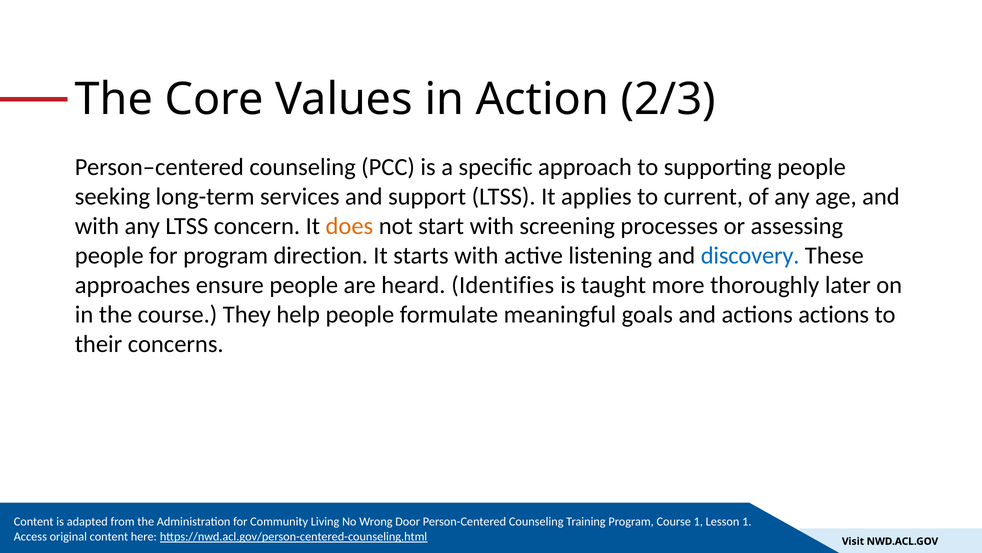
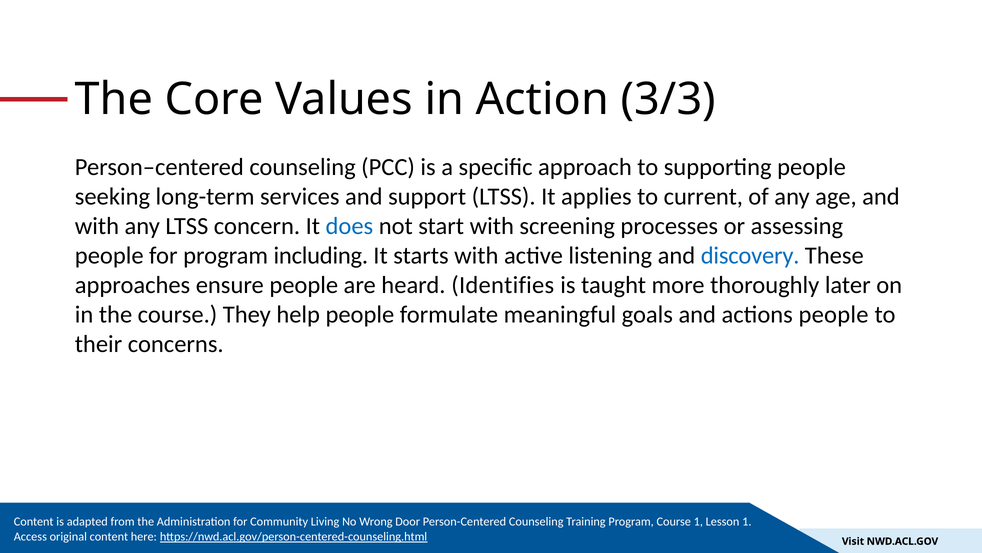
2/3: 2/3 -> 3/3
does colour: orange -> blue
direction: direction -> including
actions actions: actions -> people
